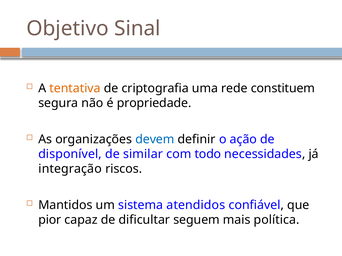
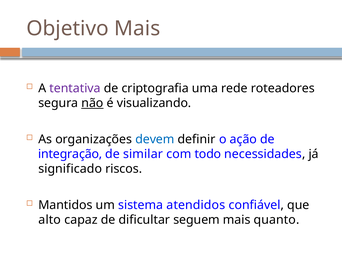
Objetivo Sinal: Sinal -> Mais
tentativa colour: orange -> purple
constituem: constituem -> roteadores
não underline: none -> present
propriedade: propriedade -> visualizando
disponível: disponível -> integração
integração: integração -> significado
pior: pior -> alto
política: política -> quanto
